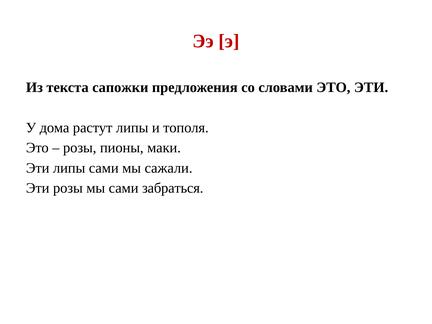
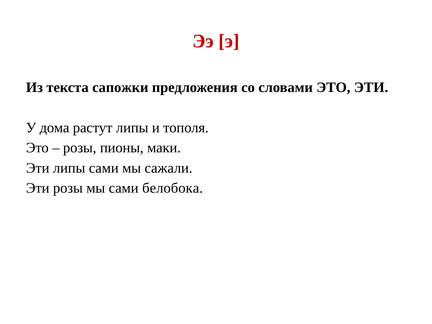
забраться: забраться -> белобока
